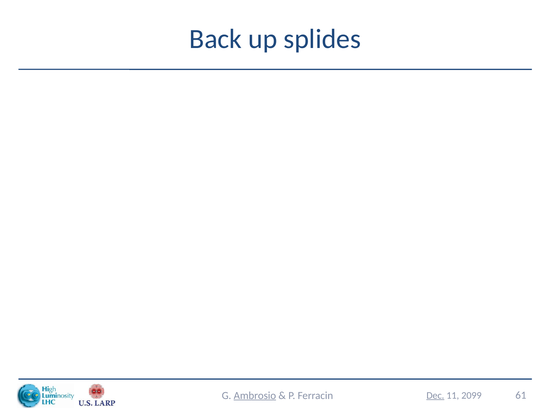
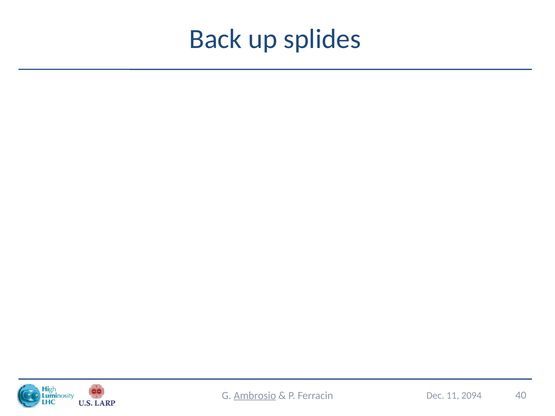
61: 61 -> 40
Dec underline: present -> none
2099: 2099 -> 2094
